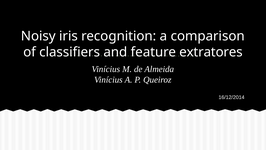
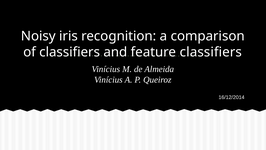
feature extratores: extratores -> classifiers
